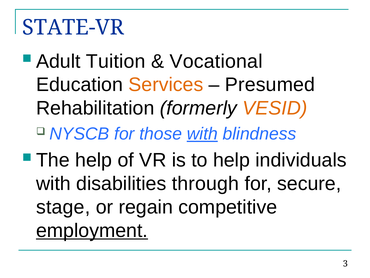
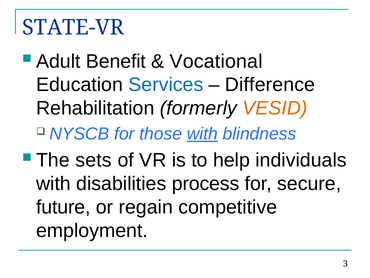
Tuition: Tuition -> Benefit
Services colour: orange -> blue
Presumed: Presumed -> Difference
The help: help -> sets
through: through -> process
stage: stage -> future
employment underline: present -> none
